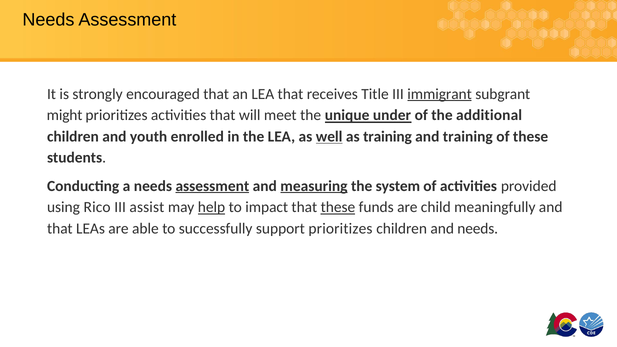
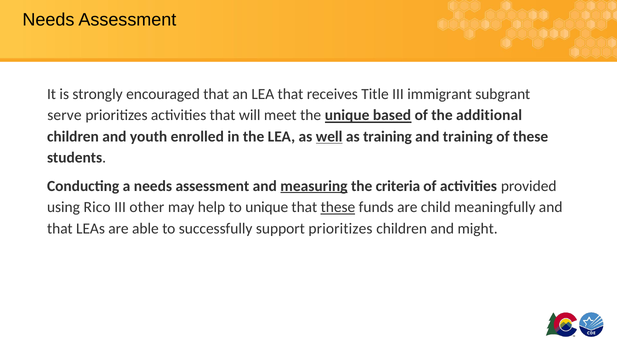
immigrant underline: present -> none
might: might -> serve
under: under -> based
assessment at (212, 186) underline: present -> none
system: system -> criteria
assist: assist -> other
help underline: present -> none
to impact: impact -> unique
and needs: needs -> might
